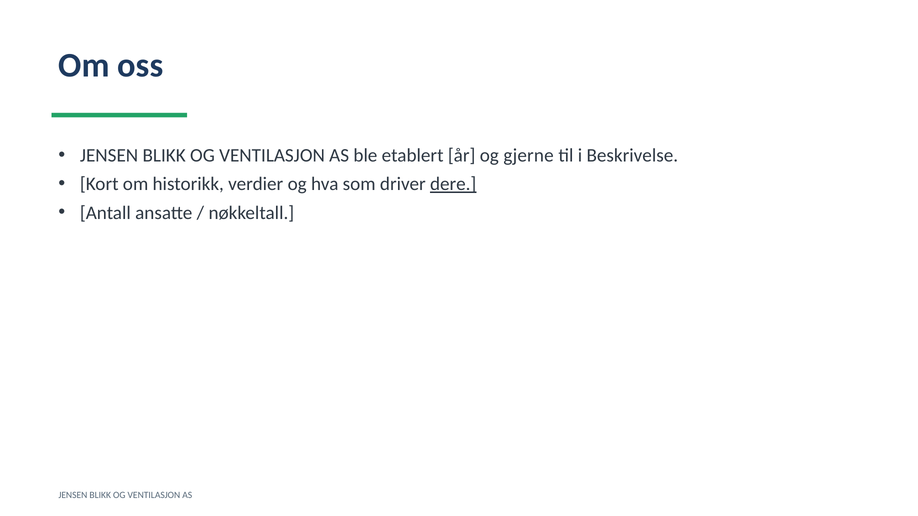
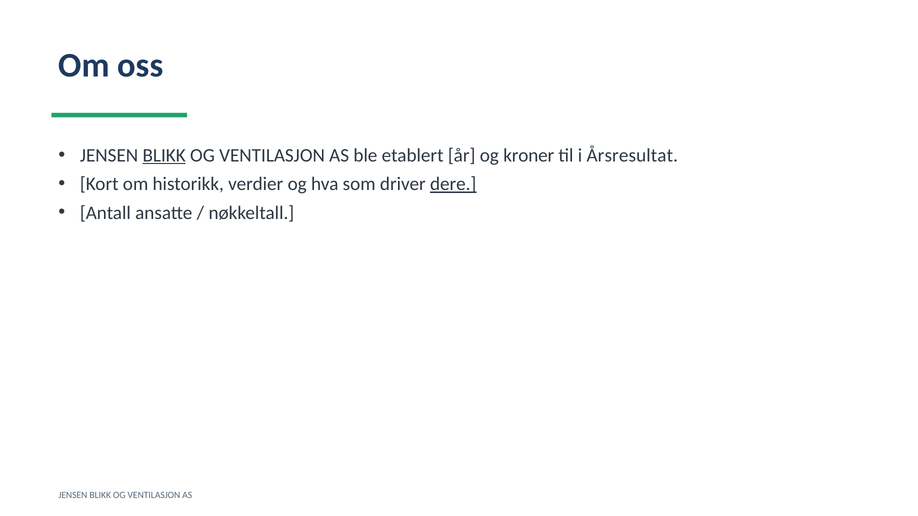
BLIKK at (164, 155) underline: none -> present
gjerne: gjerne -> kroner
Beskrivelse: Beskrivelse -> Årsresultat
